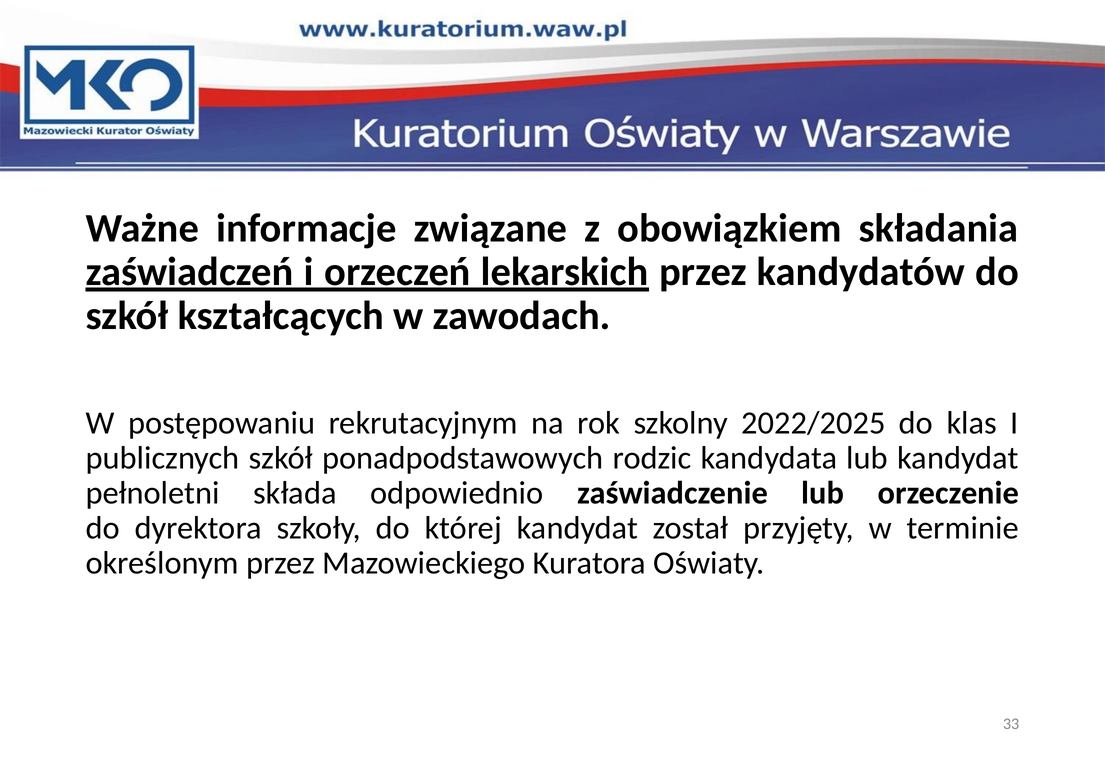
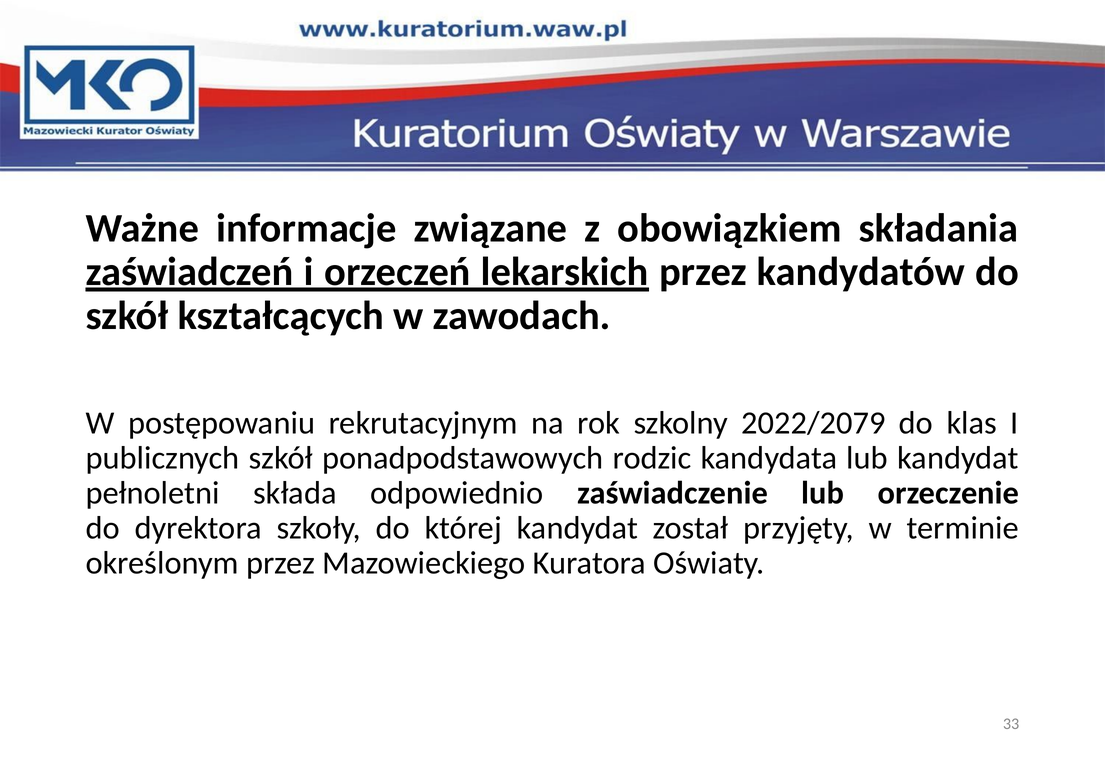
2022/2025: 2022/2025 -> 2022/2079
